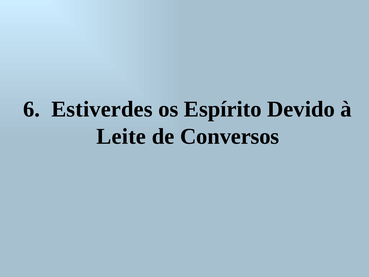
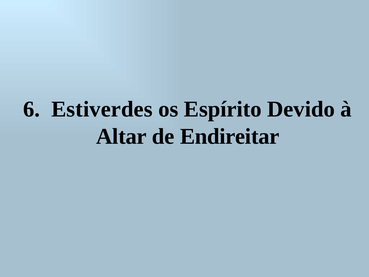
Leite: Leite -> Altar
Conversos: Conversos -> Endireitar
